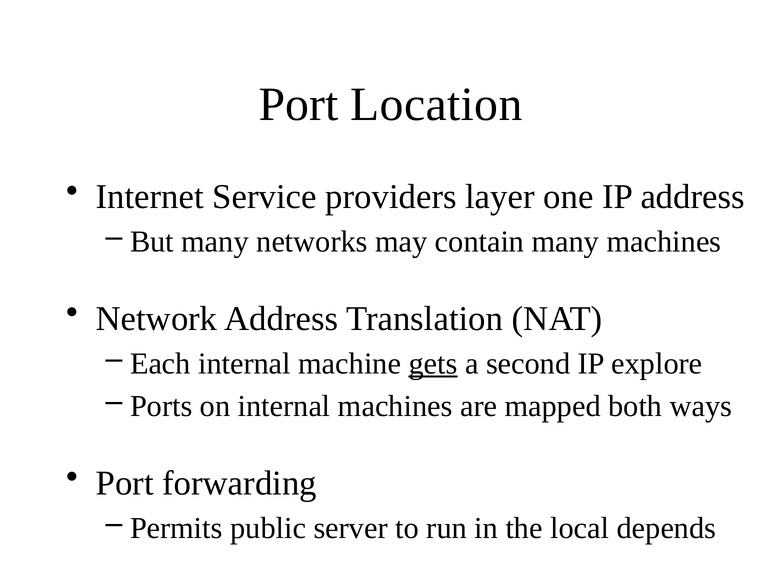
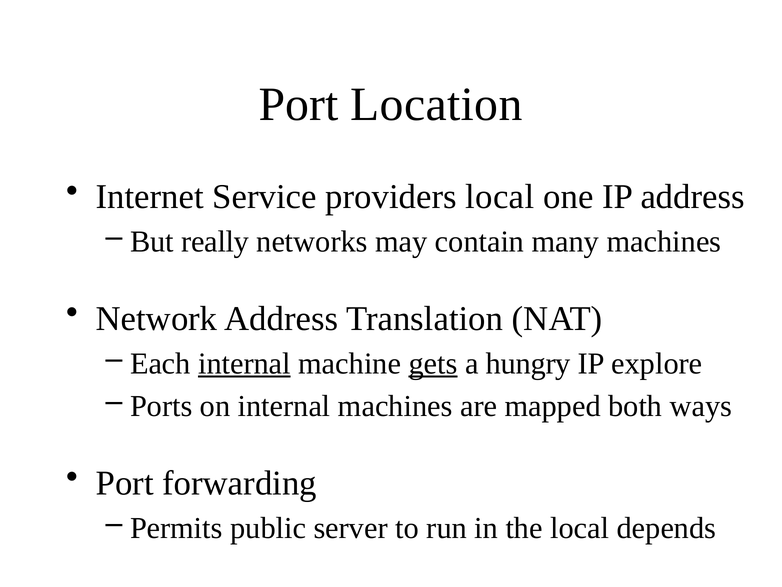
providers layer: layer -> local
But many: many -> really
internal at (244, 363) underline: none -> present
second: second -> hungry
